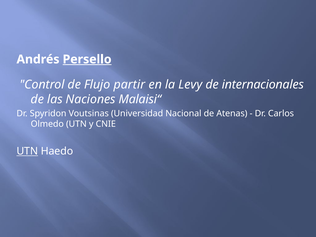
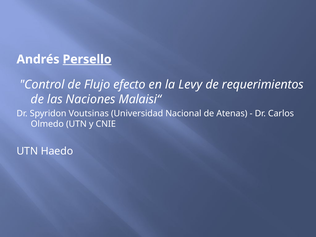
partir: partir -> efecto
internacionales: internacionales -> requerimientos
UTN at (27, 151) underline: present -> none
